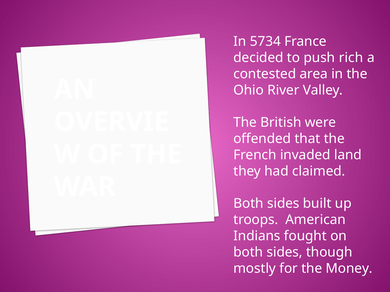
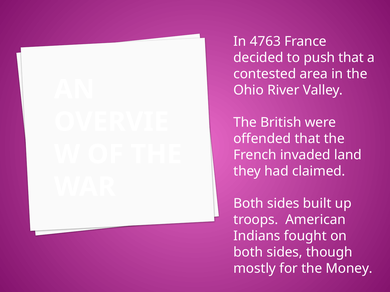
5734: 5734 -> 4763
push rich: rich -> that
